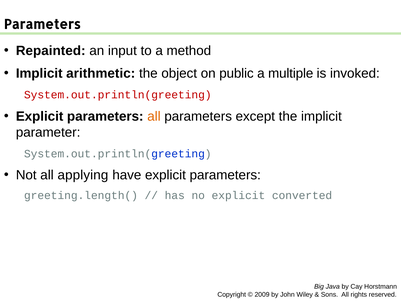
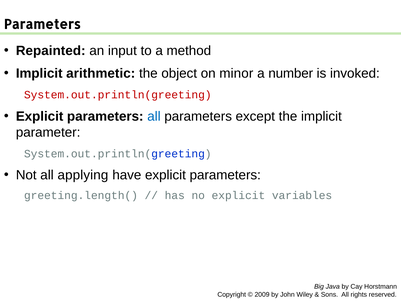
public: public -> minor
multiple: multiple -> number
all at (154, 116) colour: orange -> blue
converted: converted -> variables
